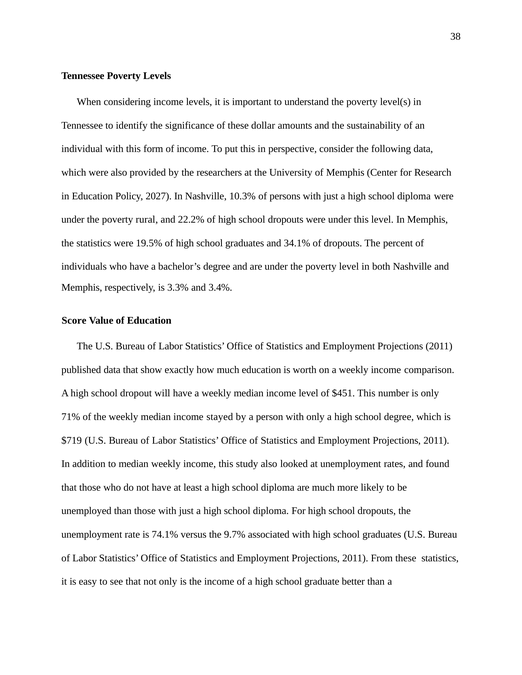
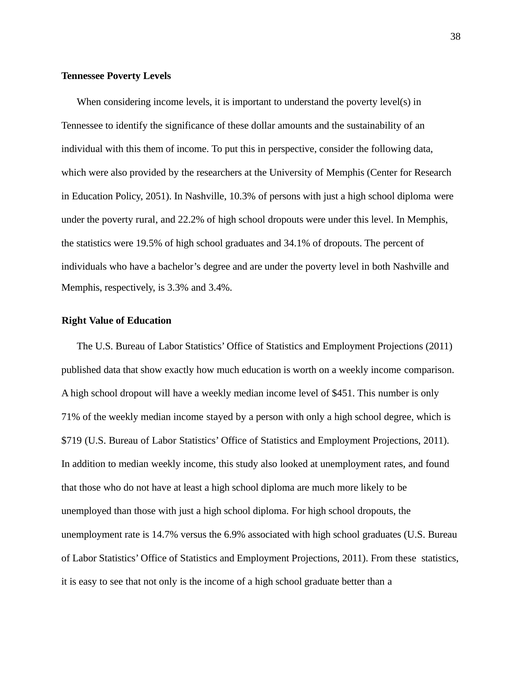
form: form -> them
2027: 2027 -> 2051
Score: Score -> Right
74.1%: 74.1% -> 14.7%
9.7%: 9.7% -> 6.9%
